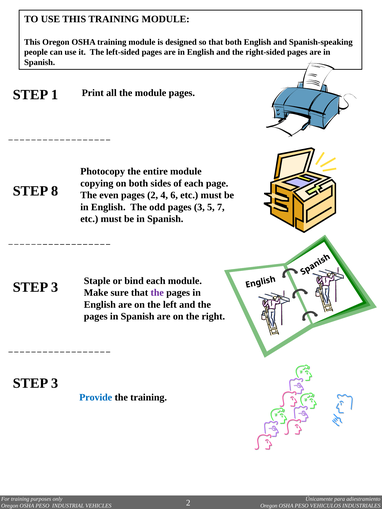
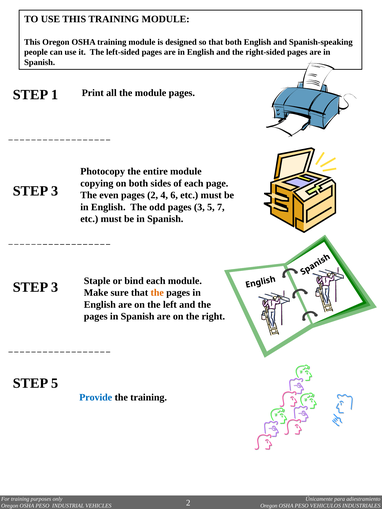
8 at (55, 191): 8 -> 3
the at (157, 293) colour: purple -> orange
3 at (55, 384): 3 -> 5
